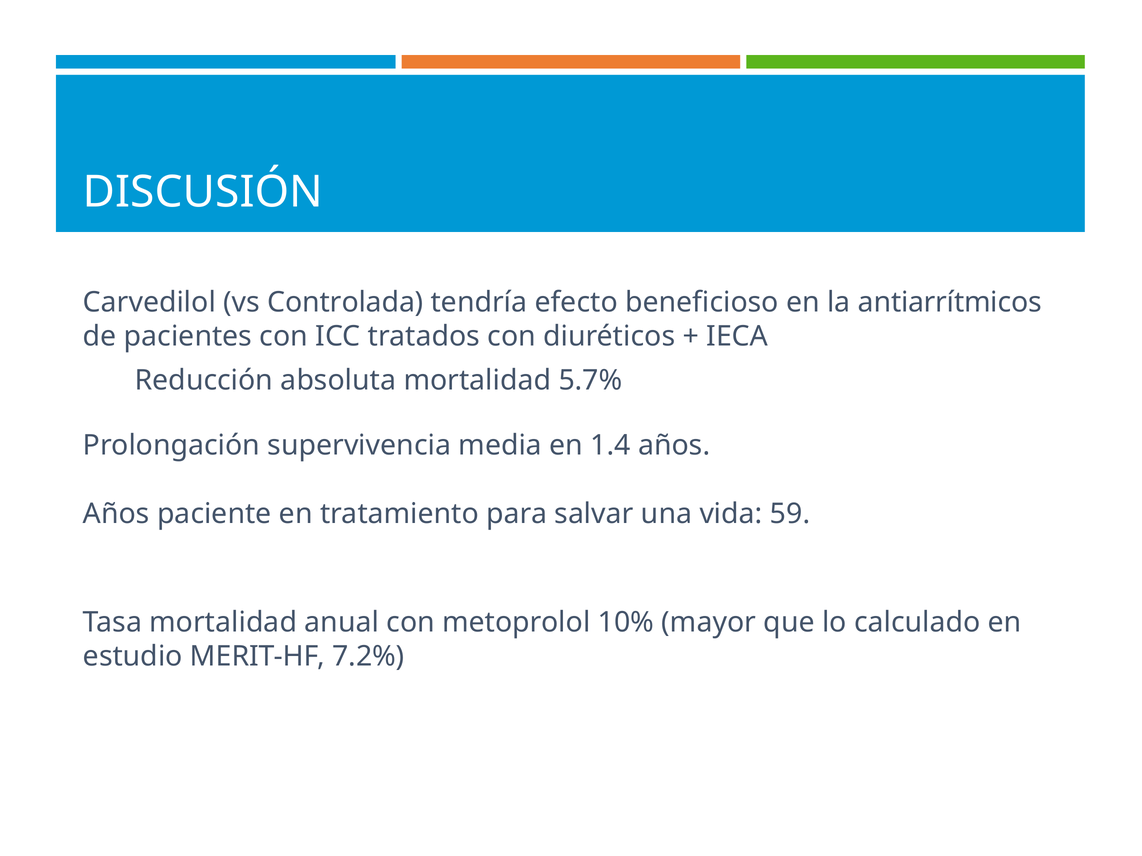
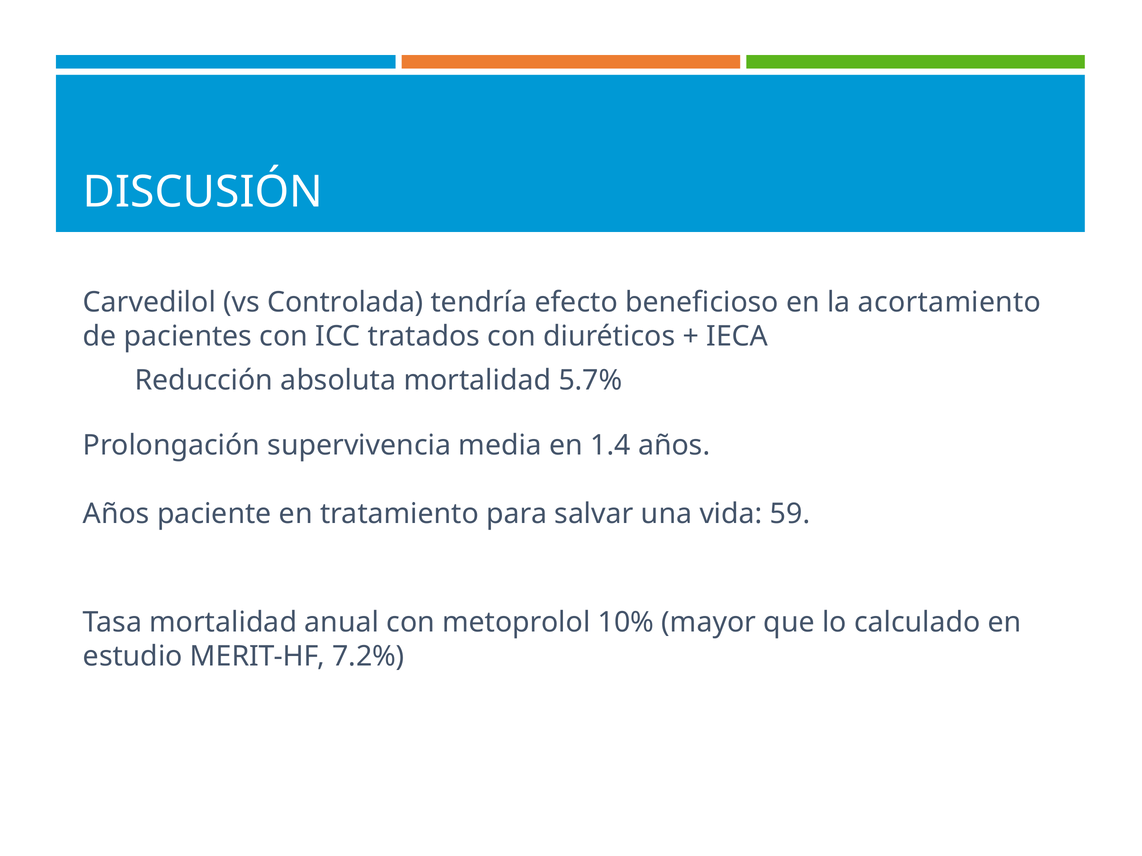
antiarrítmicos: antiarrítmicos -> acortamiento
